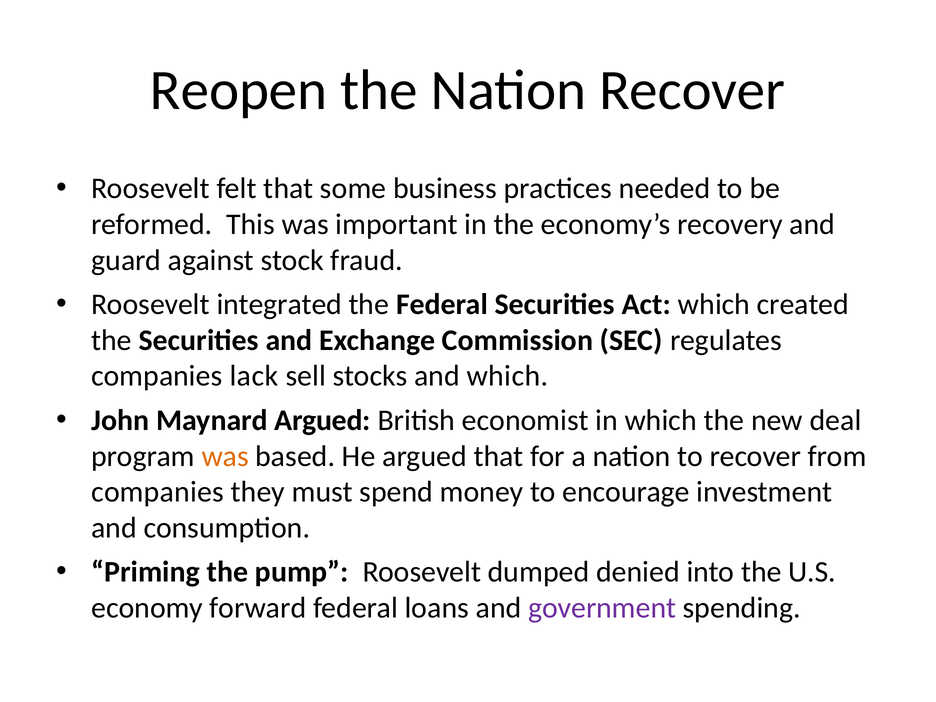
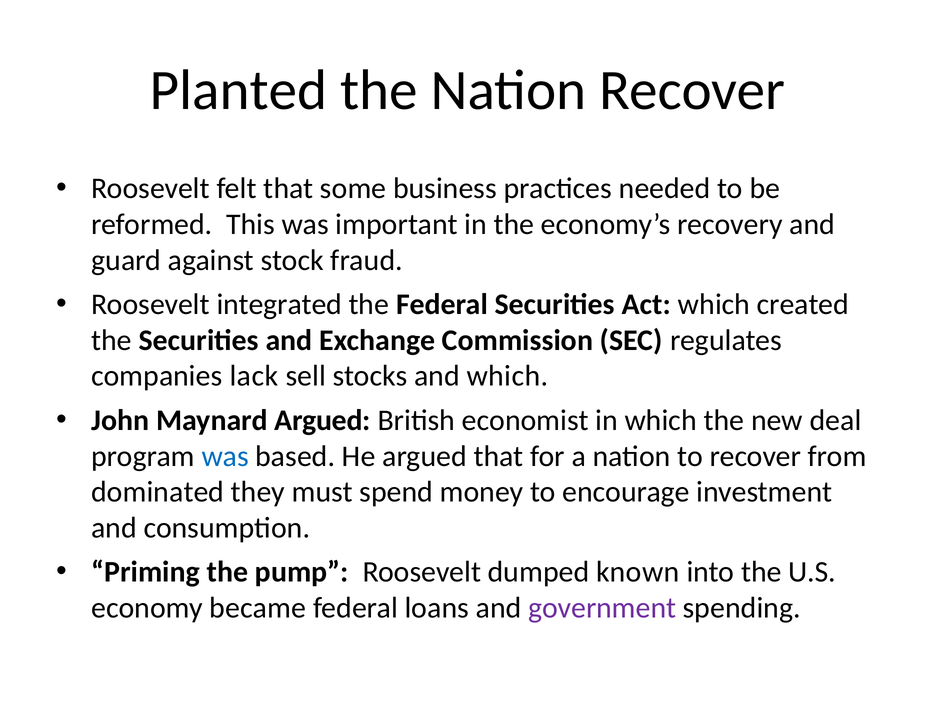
Reopen: Reopen -> Planted
was at (225, 456) colour: orange -> blue
companies at (158, 492): companies -> dominated
denied: denied -> known
forward: forward -> became
